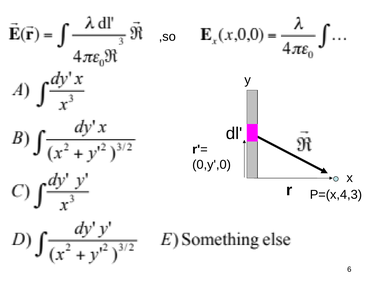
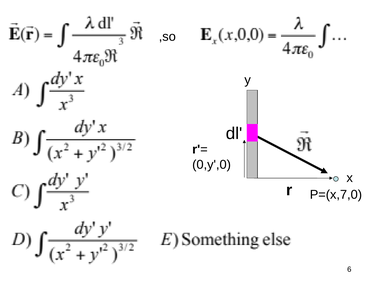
P=(x,4,3: P=(x,4,3 -> P=(x,7,0
